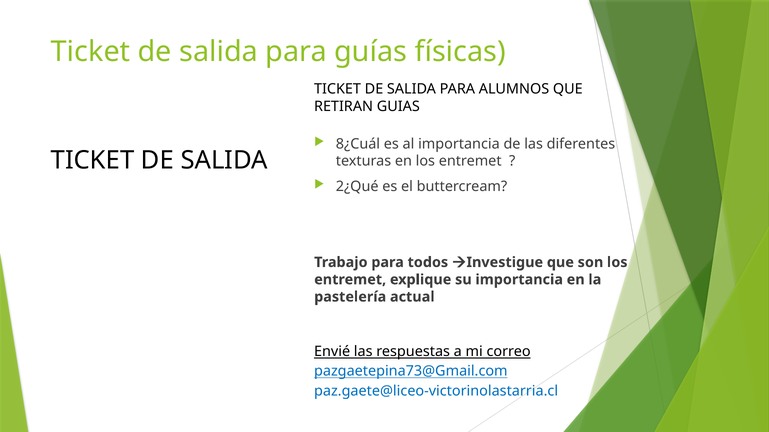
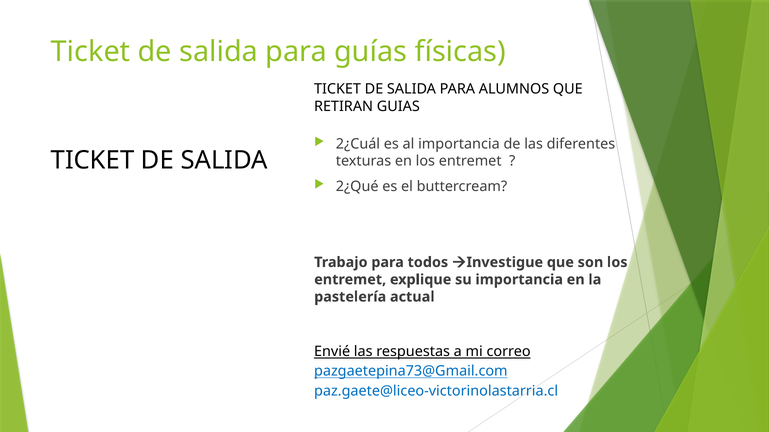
8¿Cuál: 8¿Cuál -> 2¿Cuál
